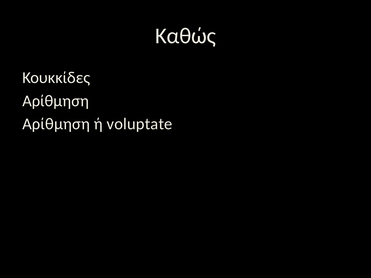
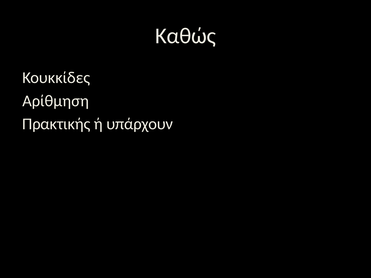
Αρίθμηση at (56, 124): Αρίθμηση -> Πρακτικής
voluptate: voluptate -> υπάρχουν
